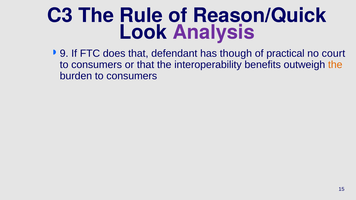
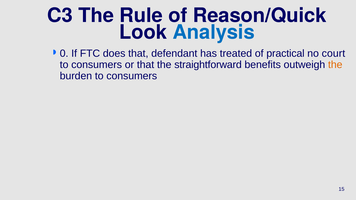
Analysis colour: purple -> blue
9: 9 -> 0
though: though -> treated
interoperability: interoperability -> straightforward
